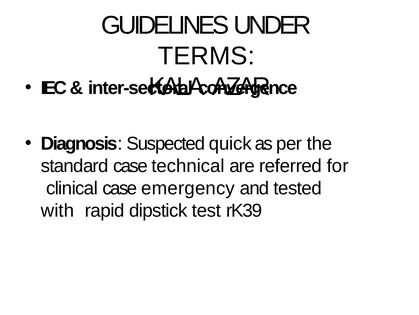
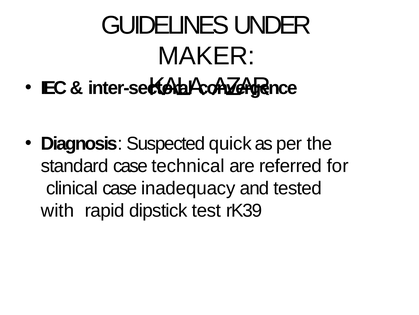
TERMS: TERMS -> MAKER
emergency: emergency -> inadequacy
